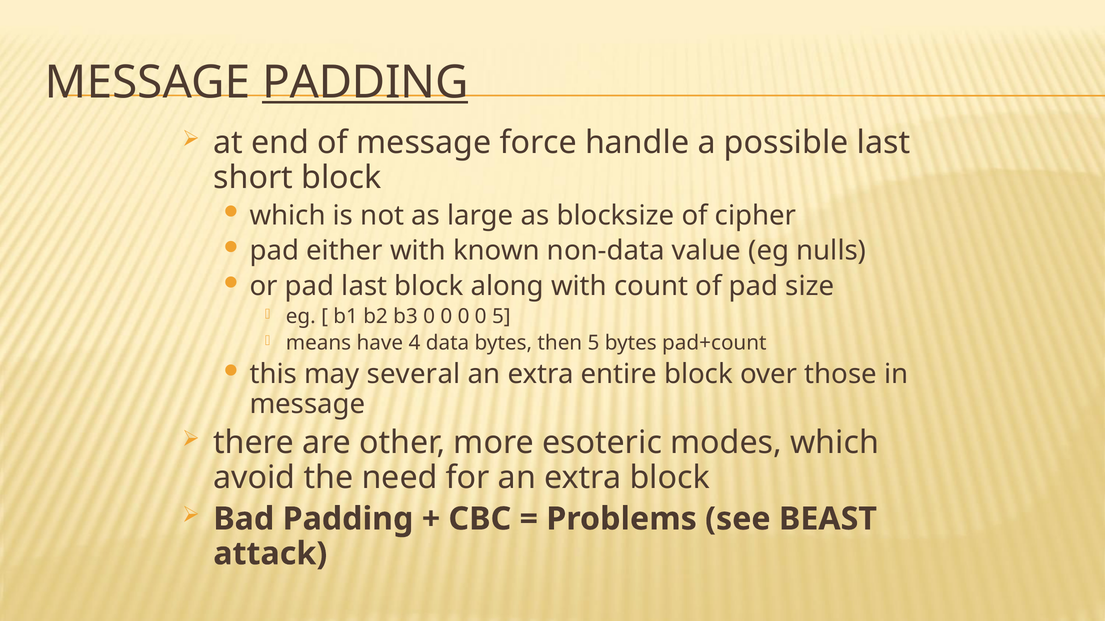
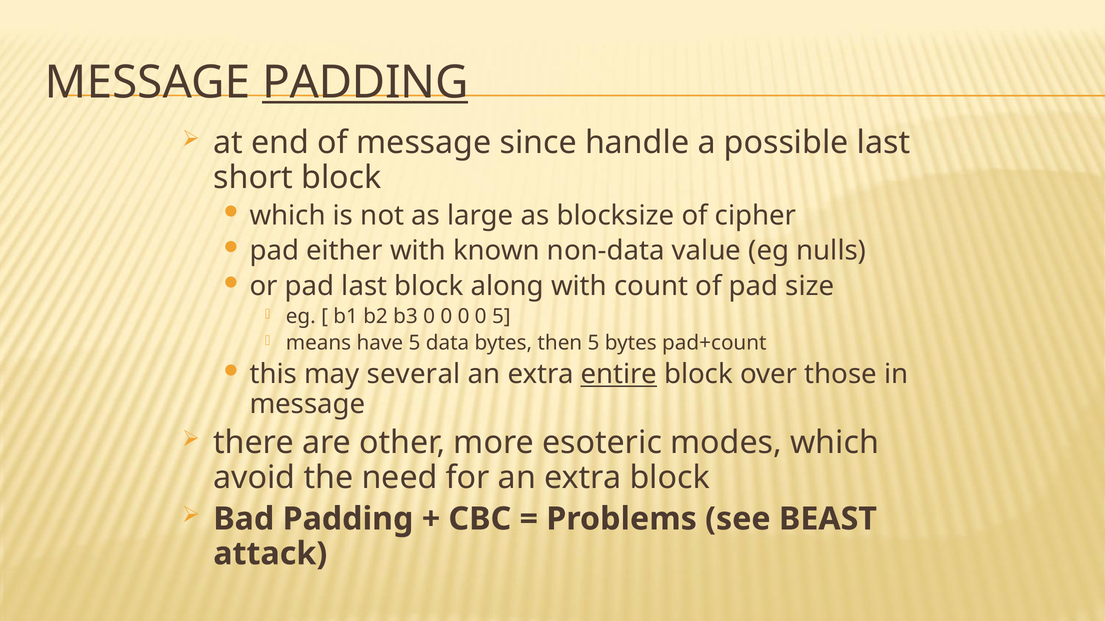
force: force -> since
have 4: 4 -> 5
entire underline: none -> present
